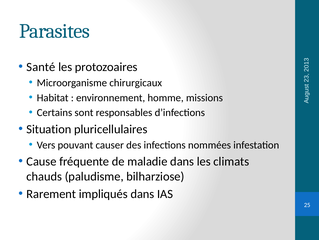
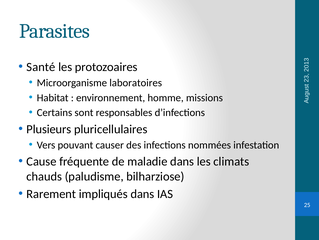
chirurgicaux: chirurgicaux -> laboratoires
Situation: Situation -> Plusieurs
